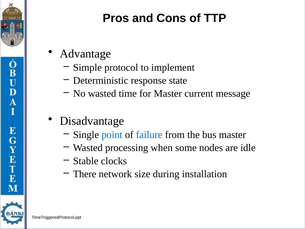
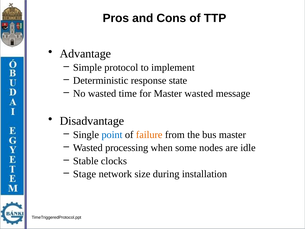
Master current: current -> wasted
failure colour: blue -> orange
There: There -> Stage
